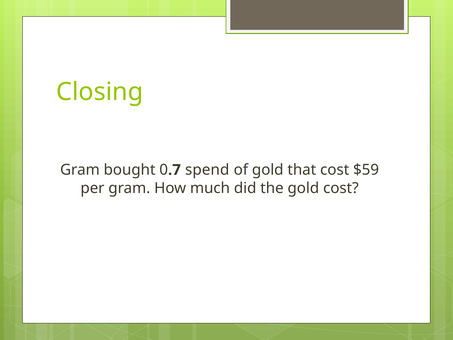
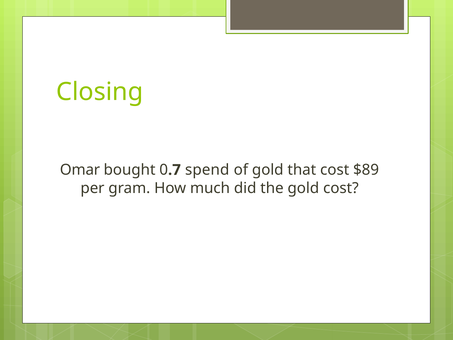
Gram at (80, 170): Gram -> Omar
$59: $59 -> $89
